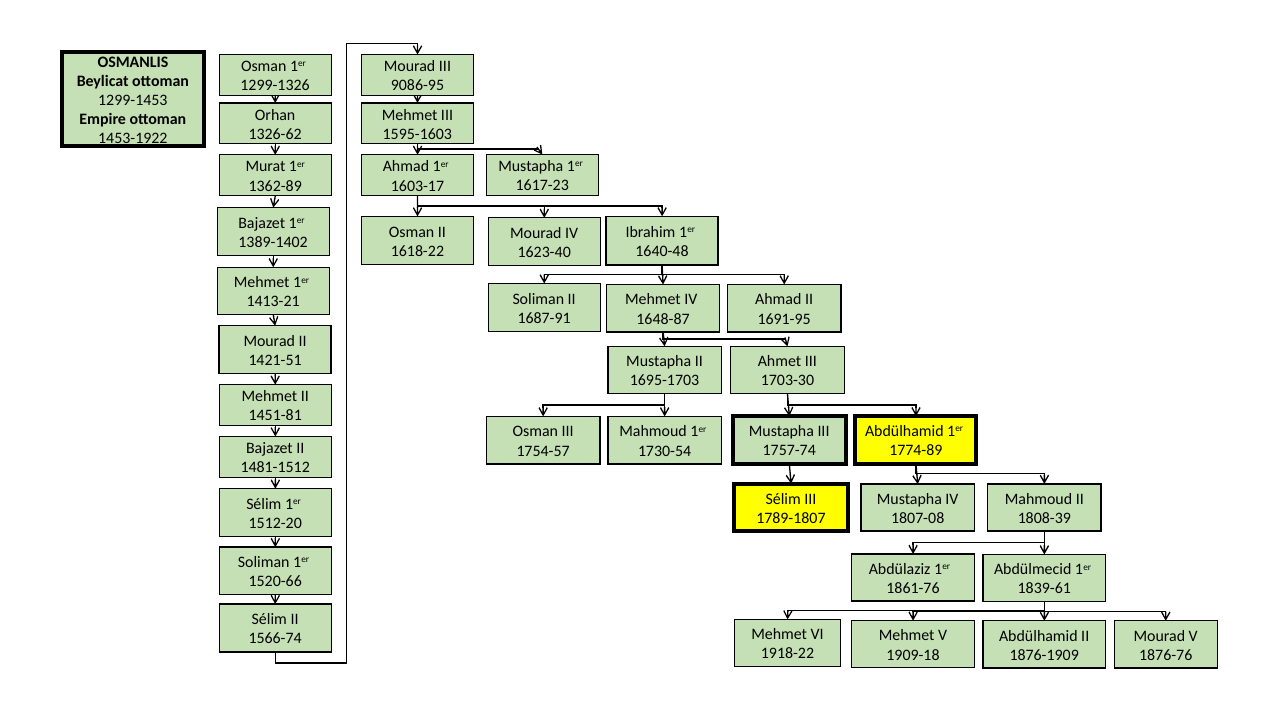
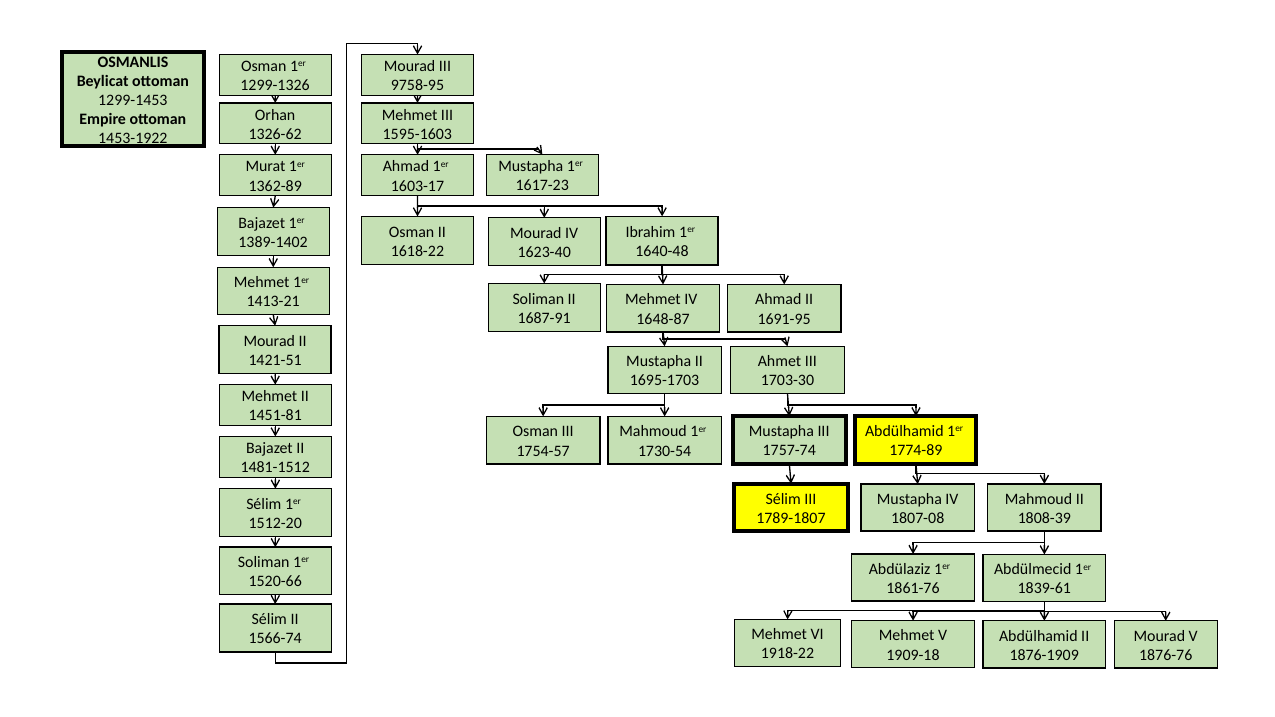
9086-95: 9086-95 -> 9758-95
